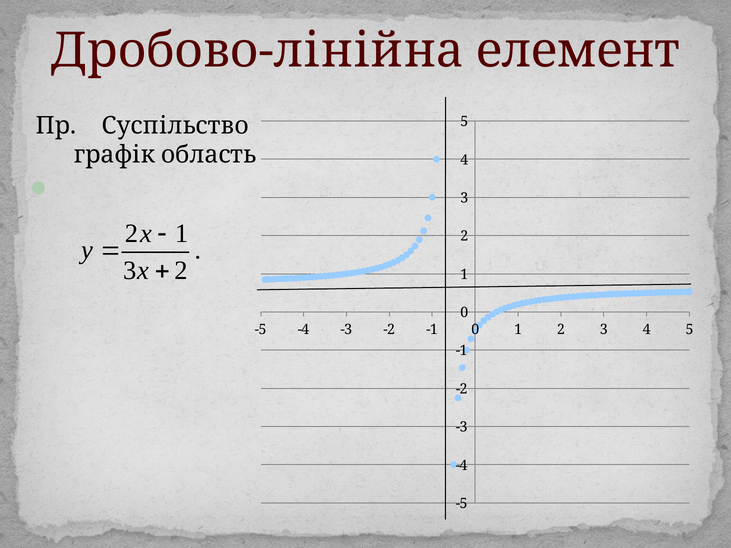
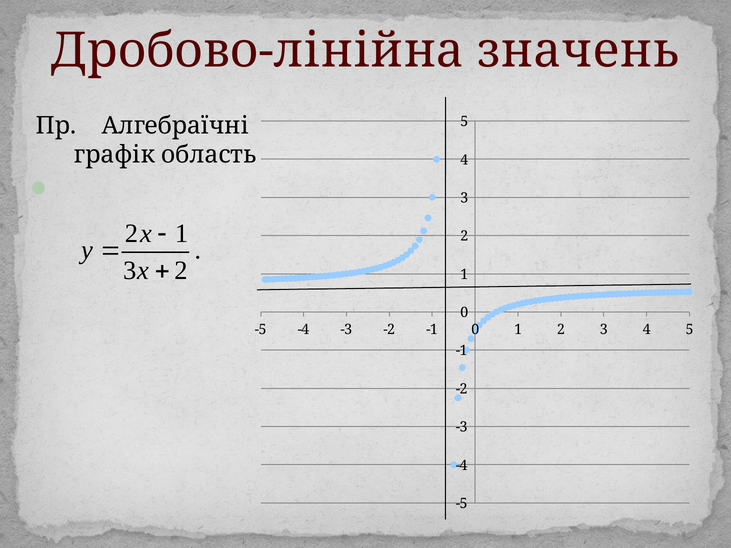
елемент: елемент -> значень
Суспільство: Суспільство -> Алгебраїчні
